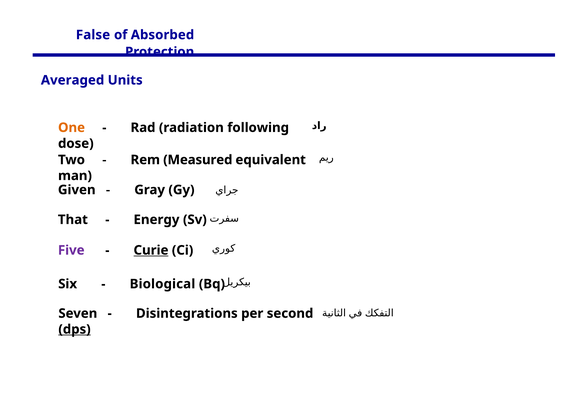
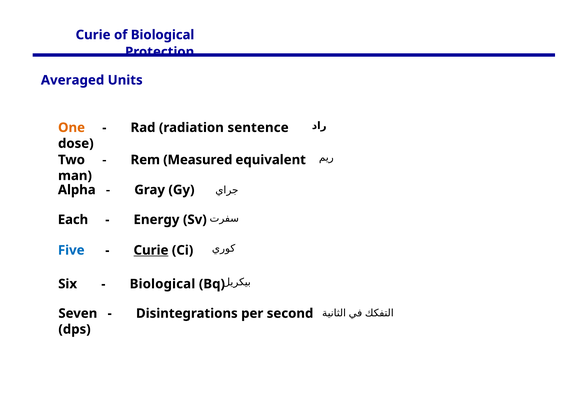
False at (93, 35): False -> Curie
of Absorbed: Absorbed -> Biological
following: following -> sentence
Given: Given -> Alpha
That: That -> Each
Five colour: purple -> blue
dps underline: present -> none
